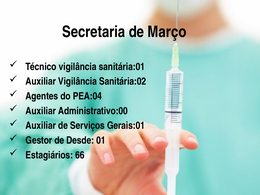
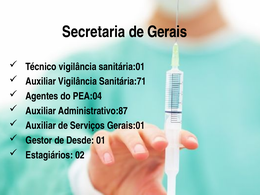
Março: Março -> Gerais
Sanitária:02: Sanitária:02 -> Sanitária:71
Administrativo:00: Administrativo:00 -> Administrativo:87
66: 66 -> 02
